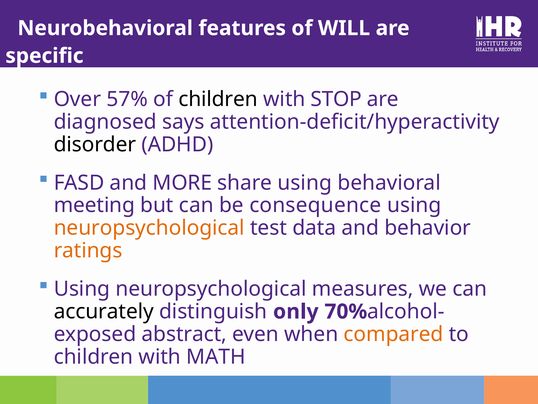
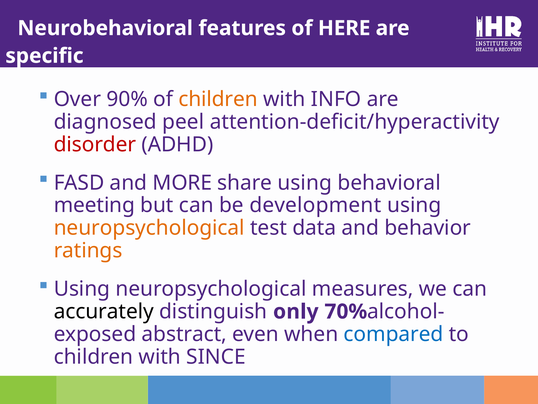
WILL: WILL -> HERE
57%: 57% -> 90%
children at (218, 99) colour: black -> orange
STOP: STOP -> INFO
says: says -> peel
disorder colour: black -> red
consequence: consequence -> development
compared colour: orange -> blue
MATH: MATH -> SINCE
